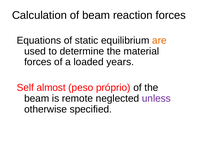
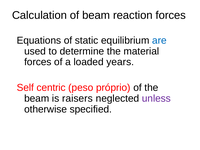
are colour: orange -> blue
almost: almost -> centric
remote: remote -> raisers
